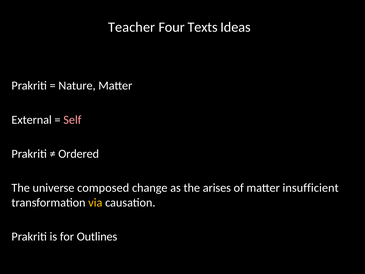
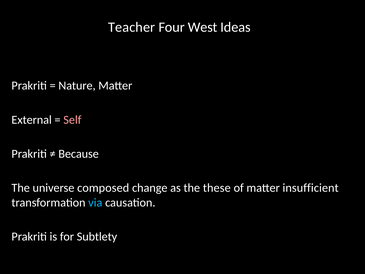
Texts: Texts -> West
Ordered: Ordered -> Because
arises: arises -> these
via colour: yellow -> light blue
Outlines: Outlines -> Subtlety
